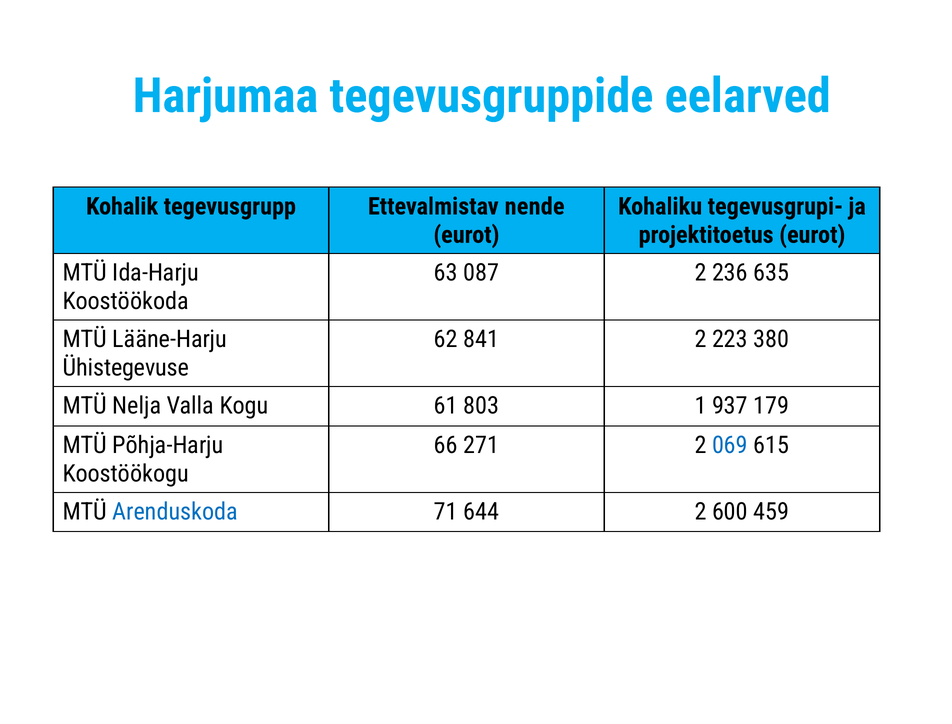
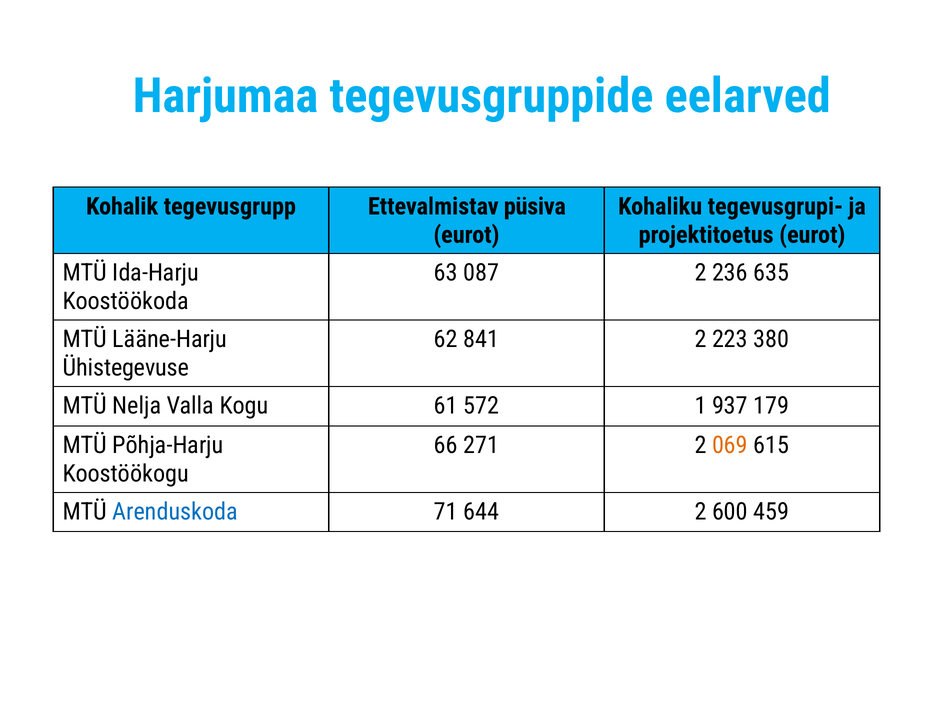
nende: nende -> püsiva
803: 803 -> 572
069 colour: blue -> orange
